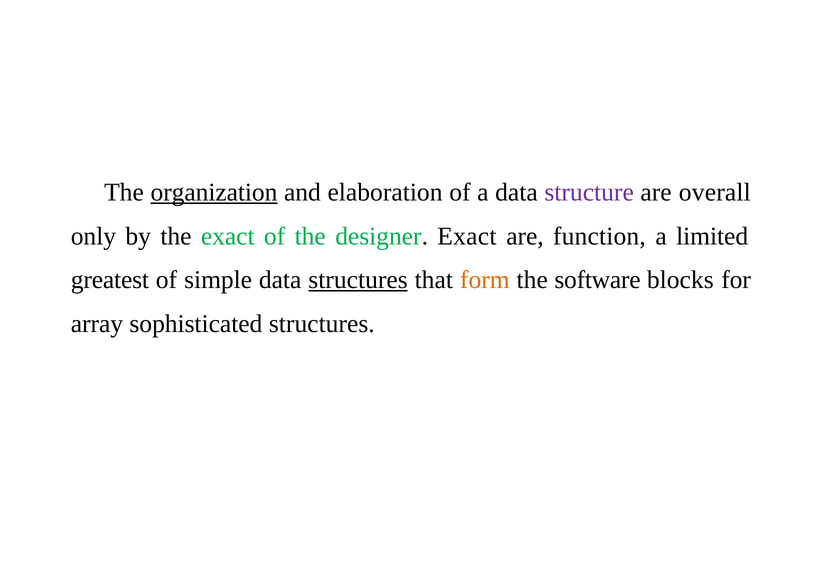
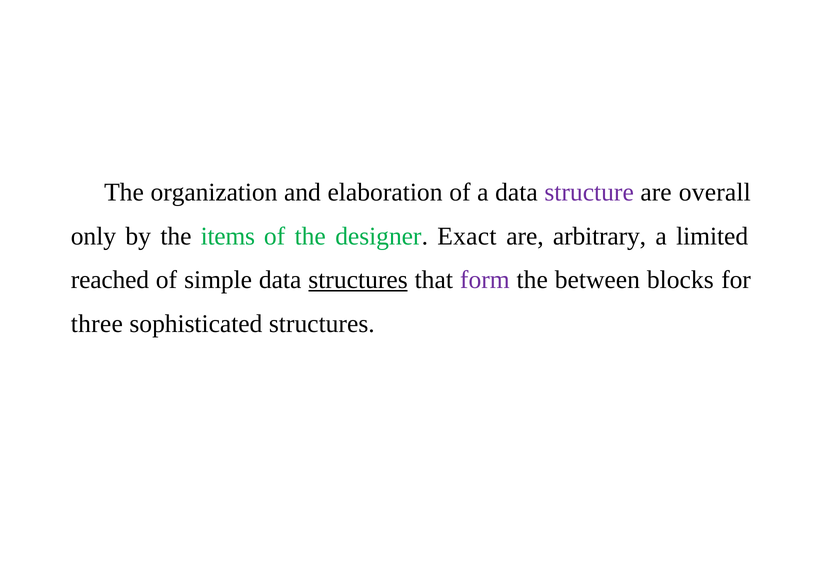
organization underline: present -> none
the exact: exact -> items
function: function -> arbitrary
greatest: greatest -> reached
form colour: orange -> purple
software: software -> between
array: array -> three
